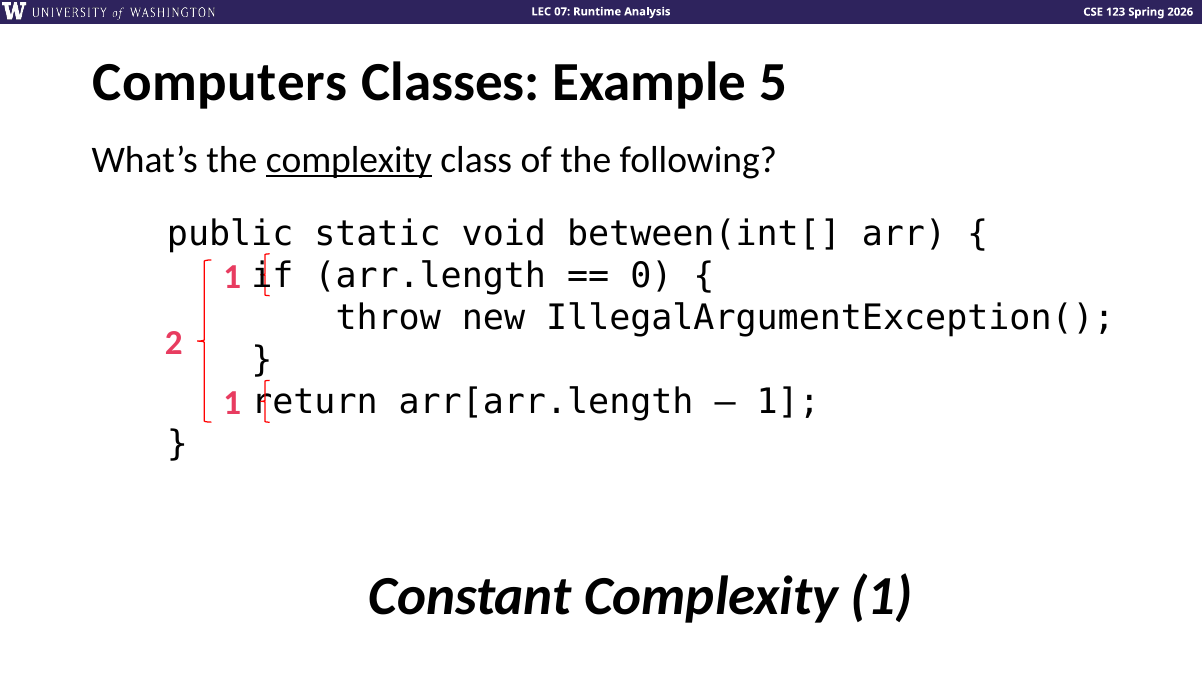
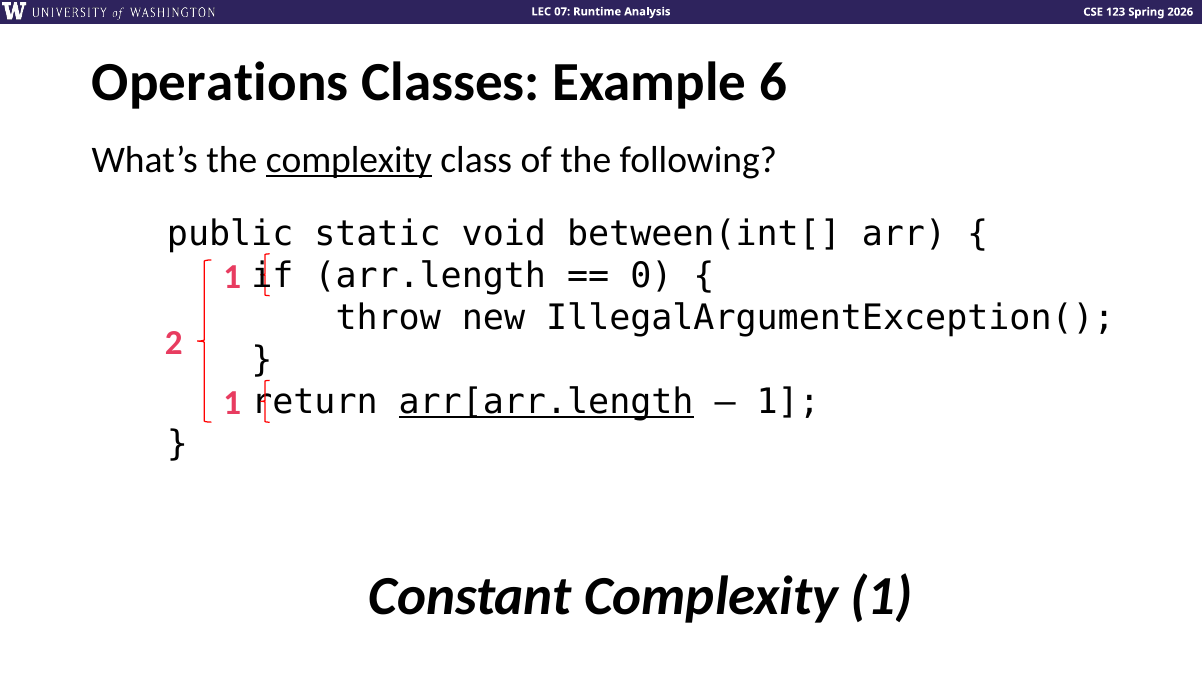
Computers: Computers -> Operations
5: 5 -> 6
arr[arr.length underline: none -> present
